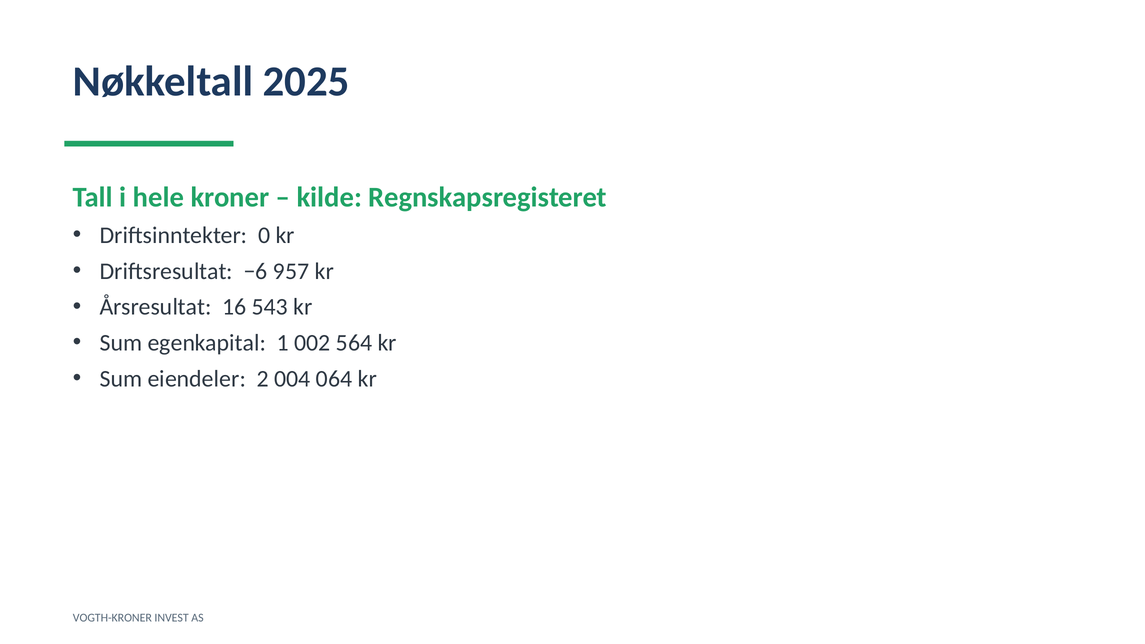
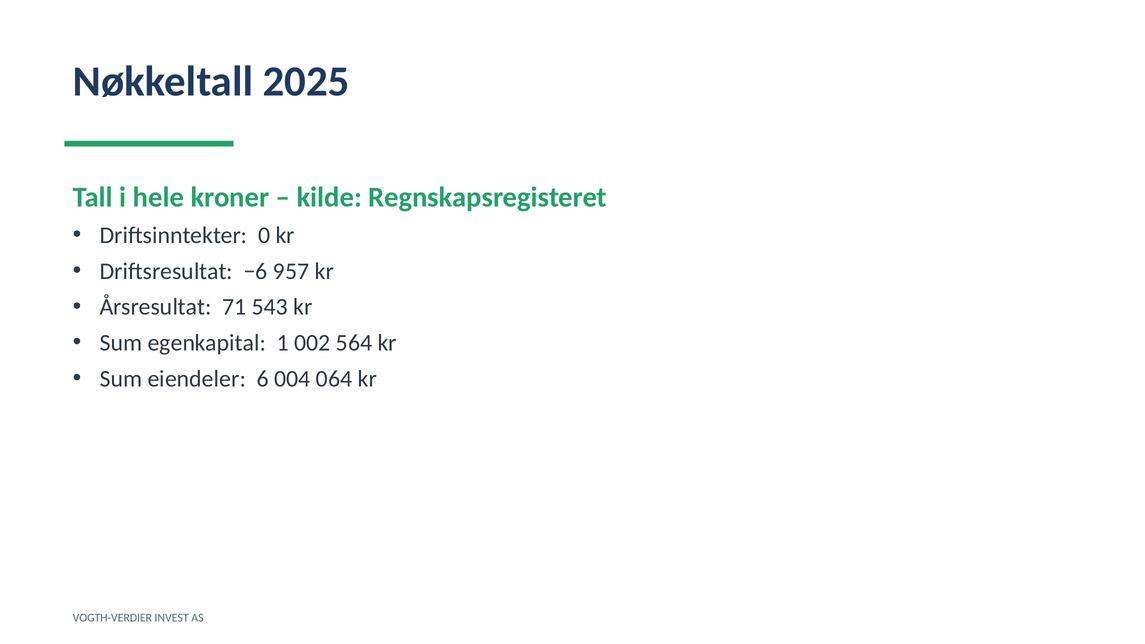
16: 16 -> 71
2: 2 -> 6
VOGTH-KRONER: VOGTH-KRONER -> VOGTH-VERDIER
